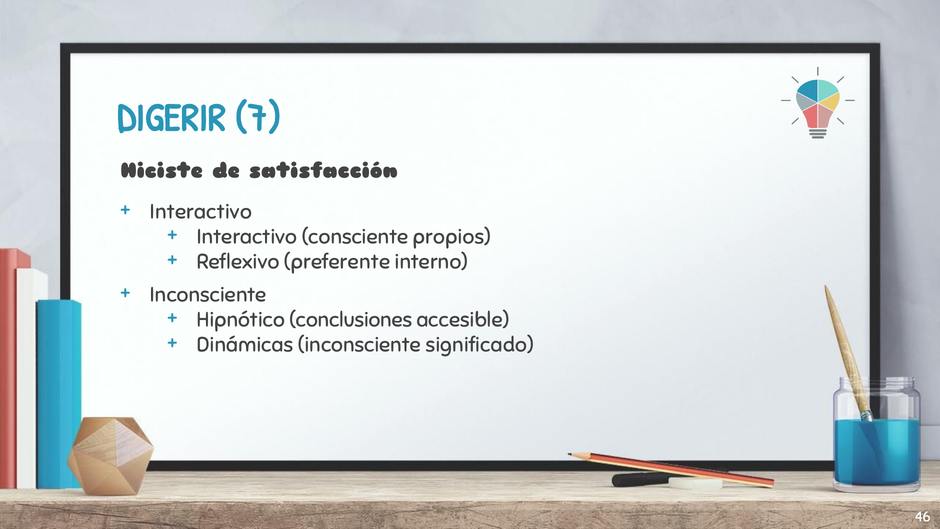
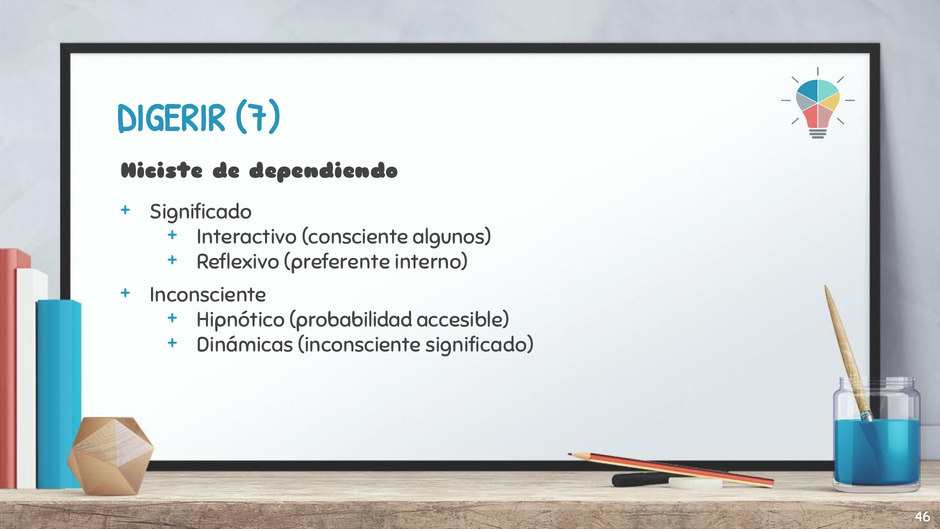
satisfacción: satisfacción -> dependiendo
Interactivo at (201, 212): Interactivo -> Significado
propios: propios -> algunos
conclusiones: conclusiones -> probabilidad
